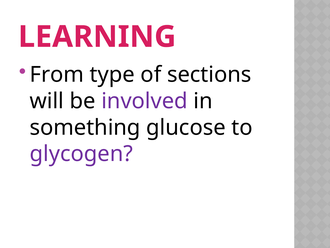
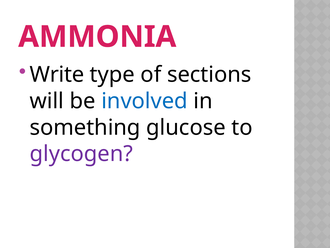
LEARNING: LEARNING -> AMMONIA
From: From -> Write
involved colour: purple -> blue
